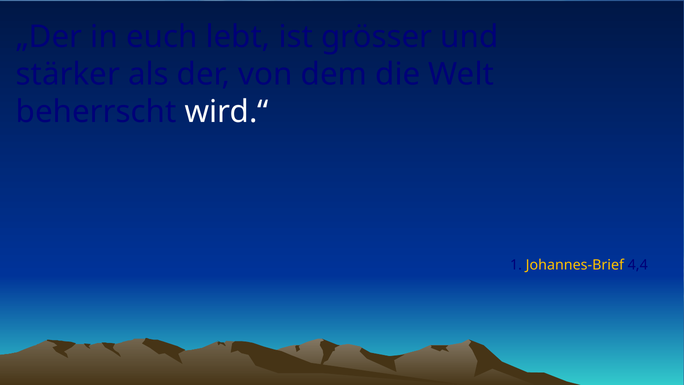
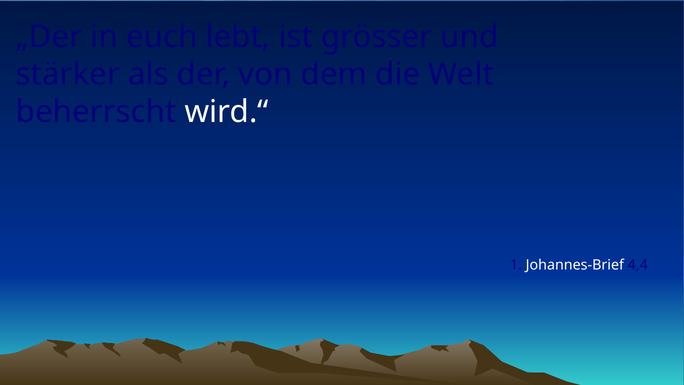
Johannes-Brief colour: yellow -> white
